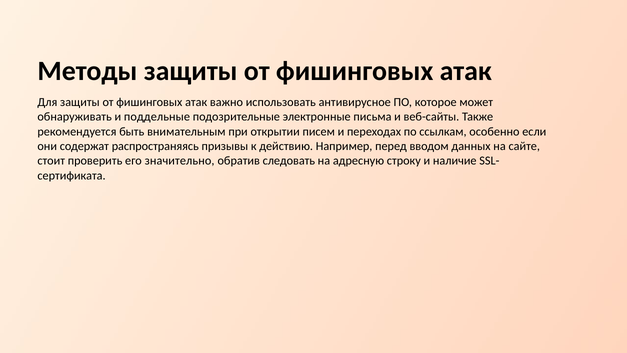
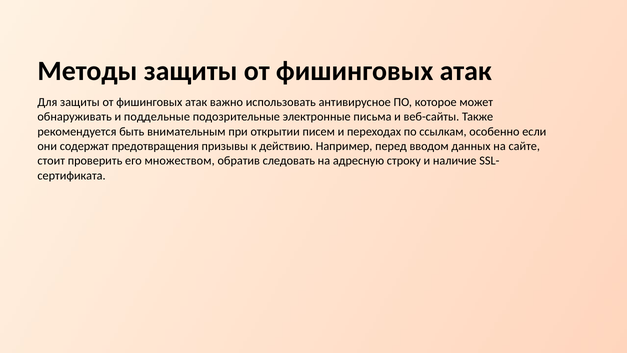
распространяясь: распространяясь -> предотвращения
значительно: значительно -> множеством
